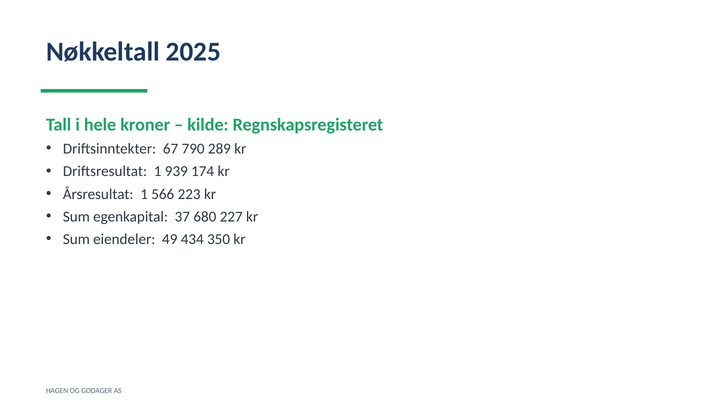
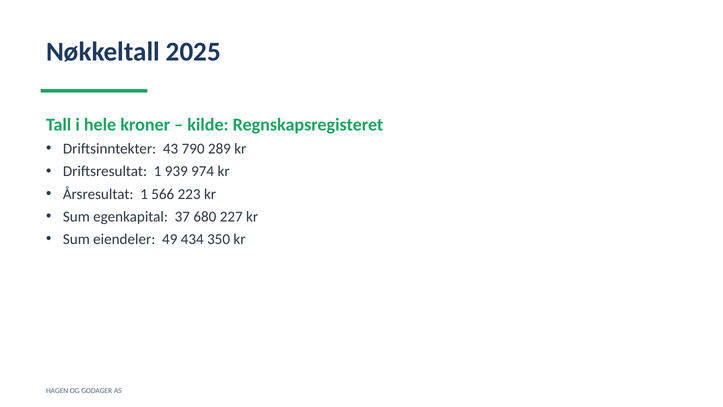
67: 67 -> 43
174: 174 -> 974
